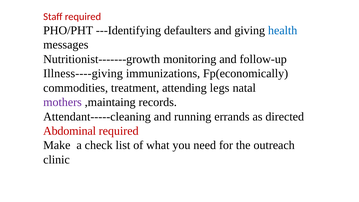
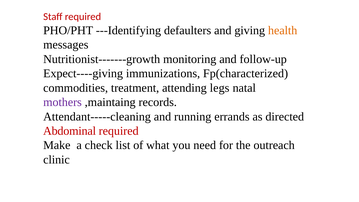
health colour: blue -> orange
Illness----giving: Illness----giving -> Expect----giving
Fp(economically: Fp(economically -> Fp(characterized
